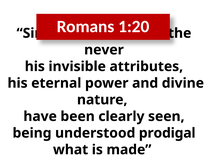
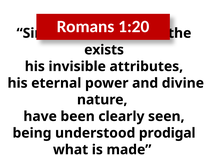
never: never -> exists
